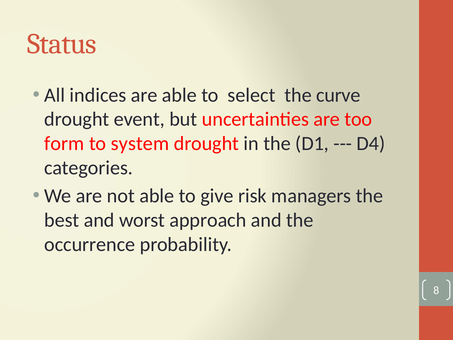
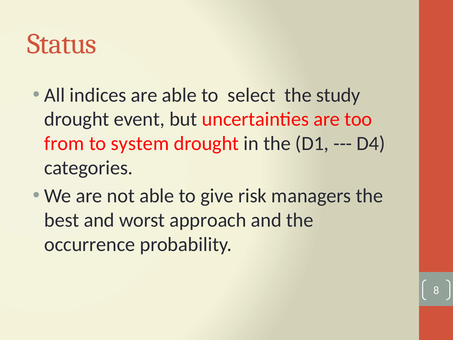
curve: curve -> study
form: form -> from
